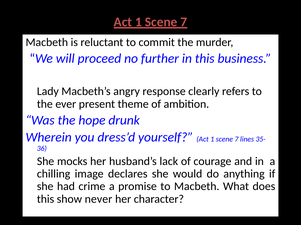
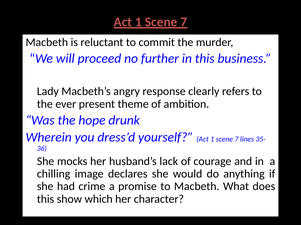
never: never -> which
